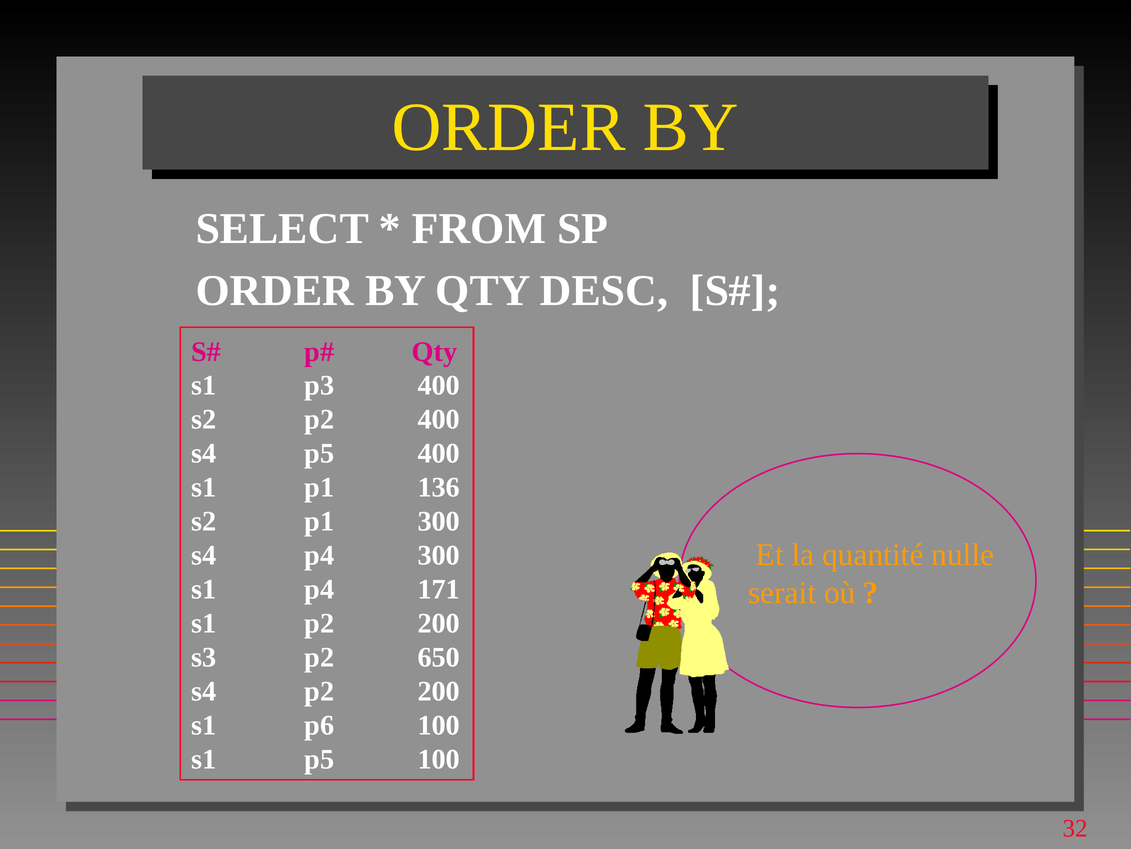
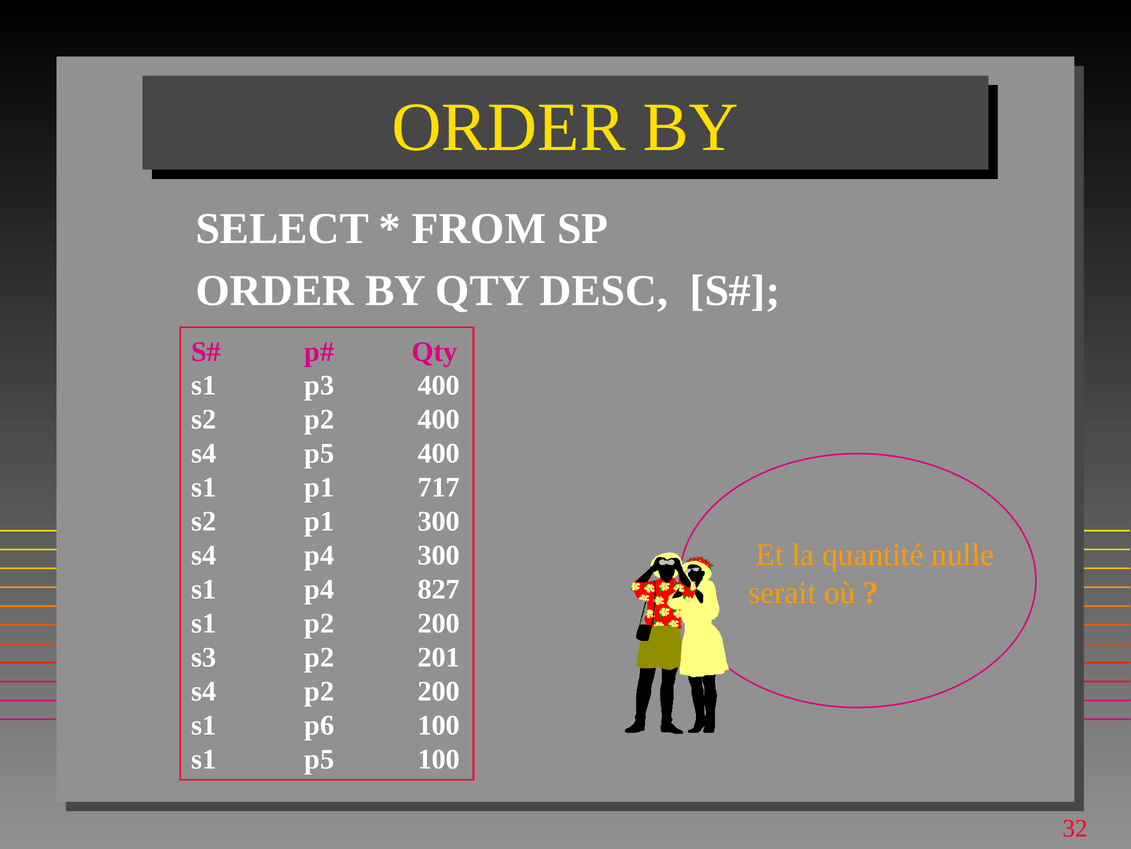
136: 136 -> 717
171: 171 -> 827
650: 650 -> 201
